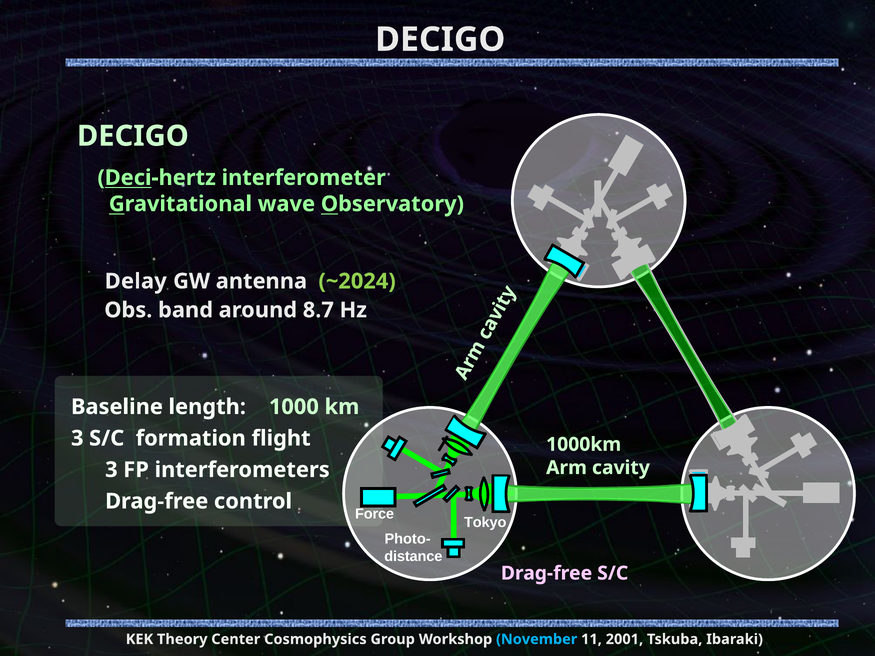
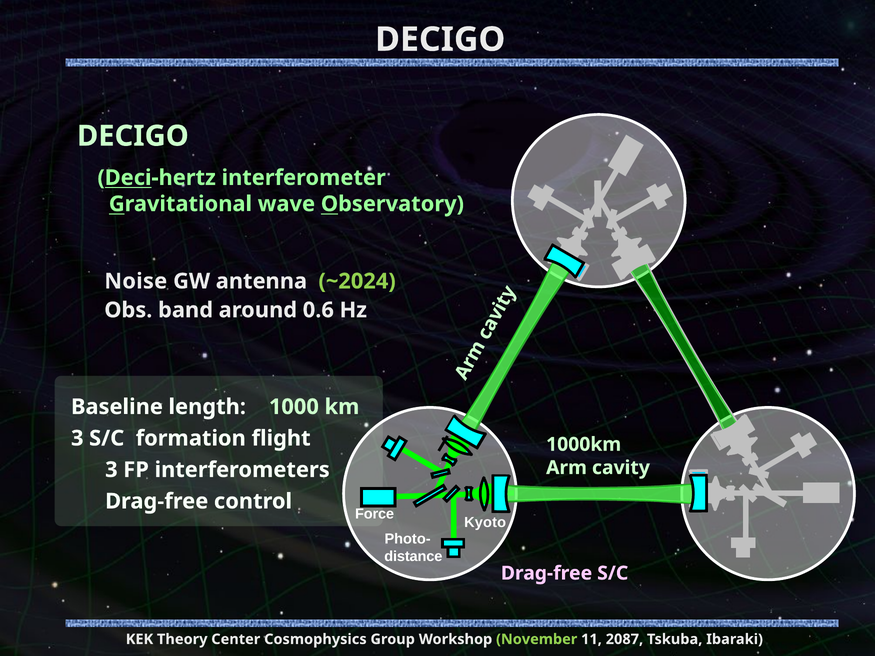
Delay: Delay -> Noise
8.7: 8.7 -> 0.6
Tokyo: Tokyo -> Kyoto
November colour: light blue -> light green
2001: 2001 -> 2087
